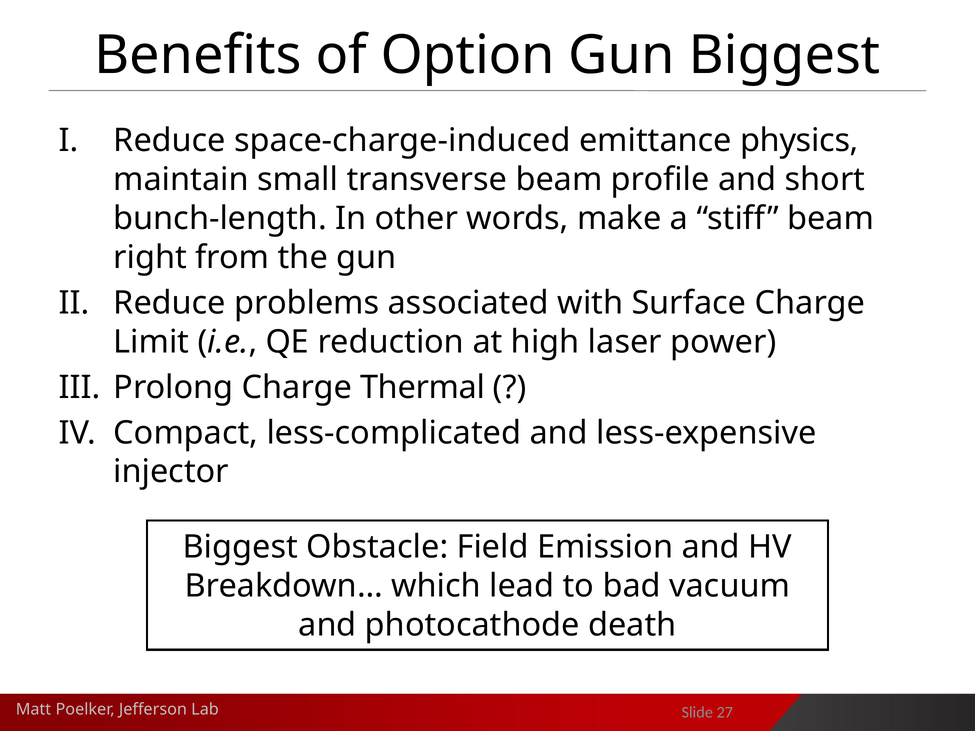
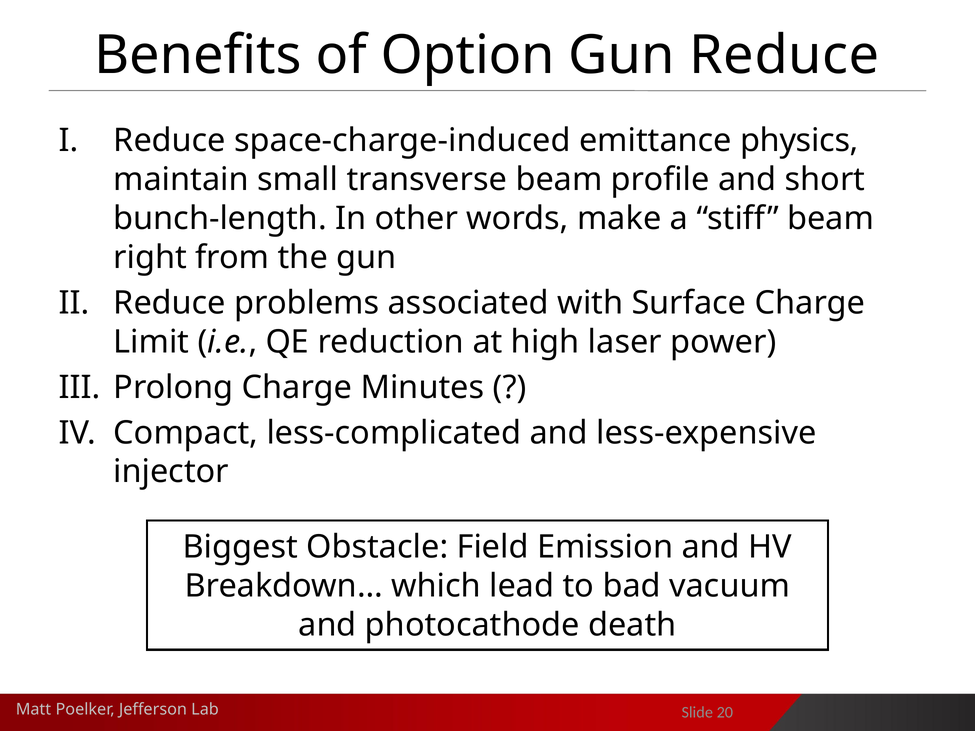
Gun Biggest: Biggest -> Reduce
Thermal: Thermal -> Minutes
27: 27 -> 20
